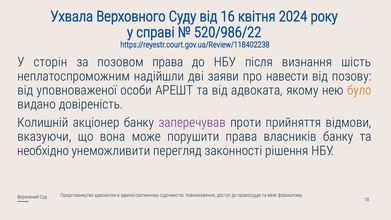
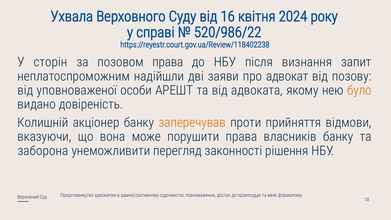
шість: шість -> запит
навести: навести -> адвокат
заперечував colour: purple -> orange
необхідно: необхідно -> заборона
